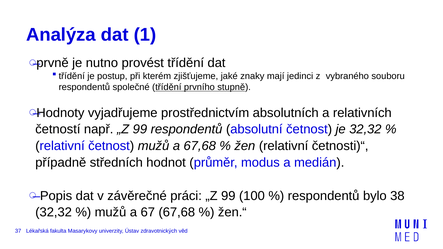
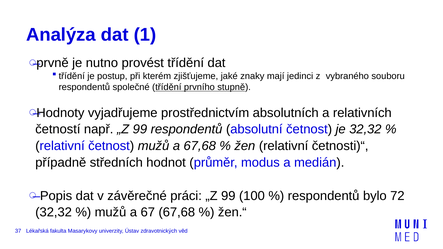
38: 38 -> 72
